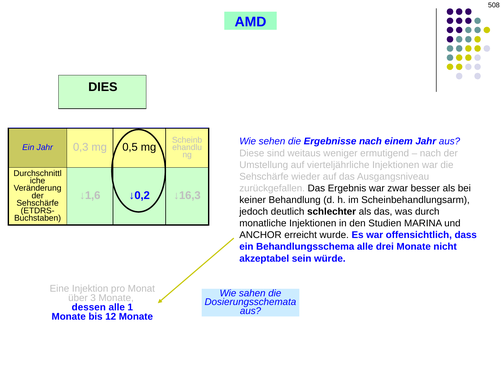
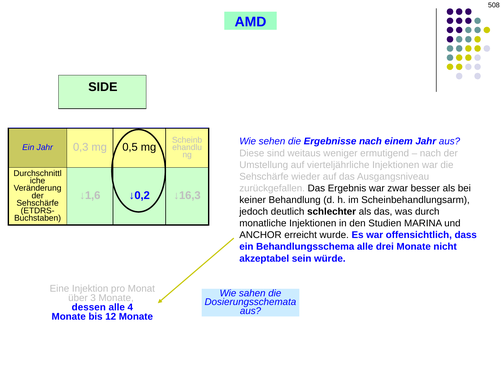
DIES: DIES -> SIDE
1: 1 -> 4
